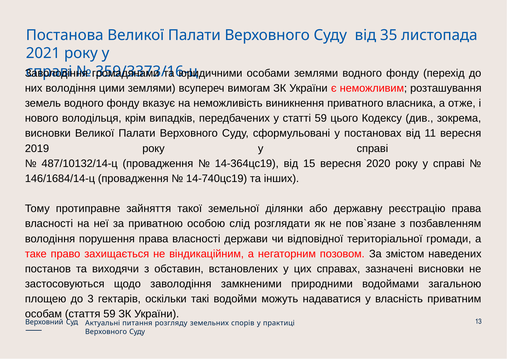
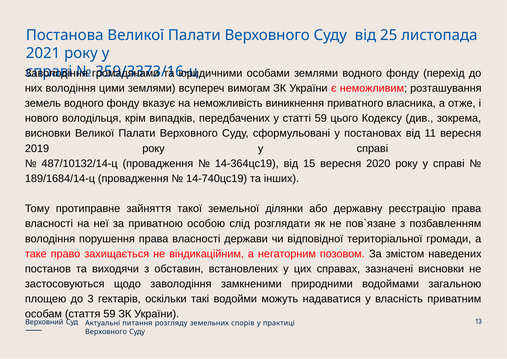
35: 35 -> 25
146/1684/14-ц: 146/1684/14-ц -> 189/1684/14-ц
